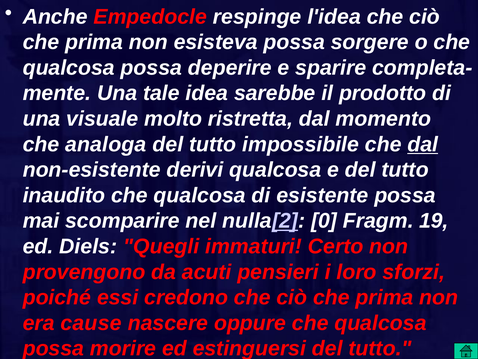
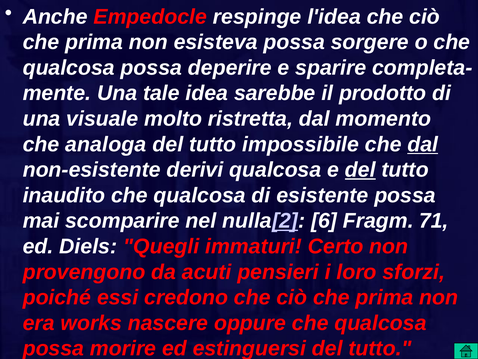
del at (360, 170) underline: none -> present
0: 0 -> 6
19: 19 -> 71
cause: cause -> works
